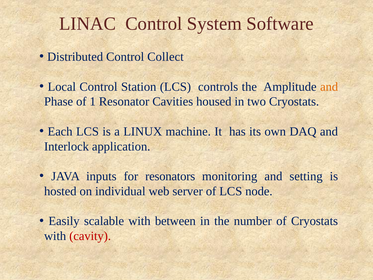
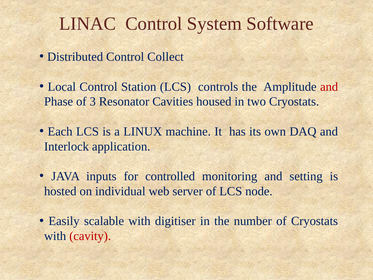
and at (329, 87) colour: orange -> red
1: 1 -> 3
resonators: resonators -> controlled
between: between -> digitiser
